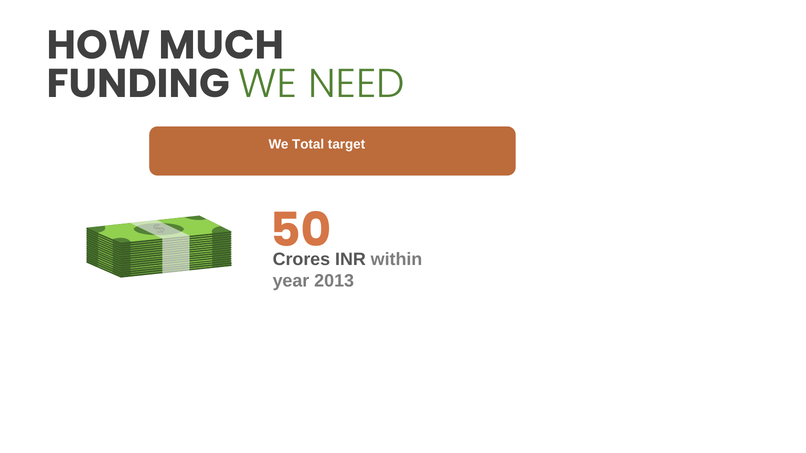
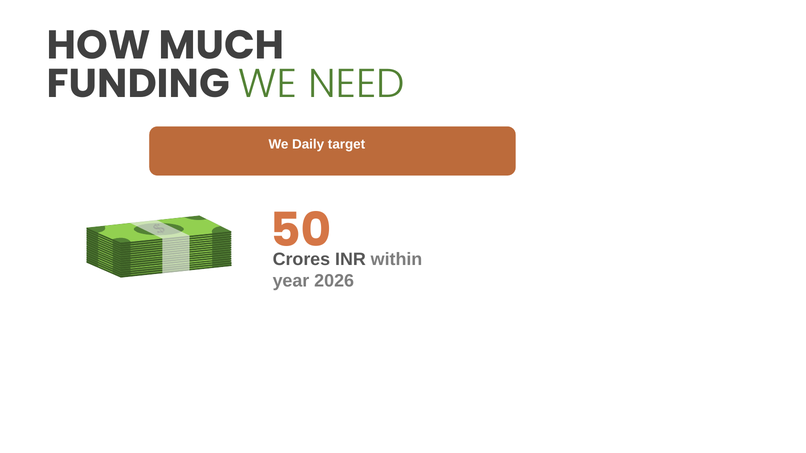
Total: Total -> Daily
2013: 2013 -> 2026
